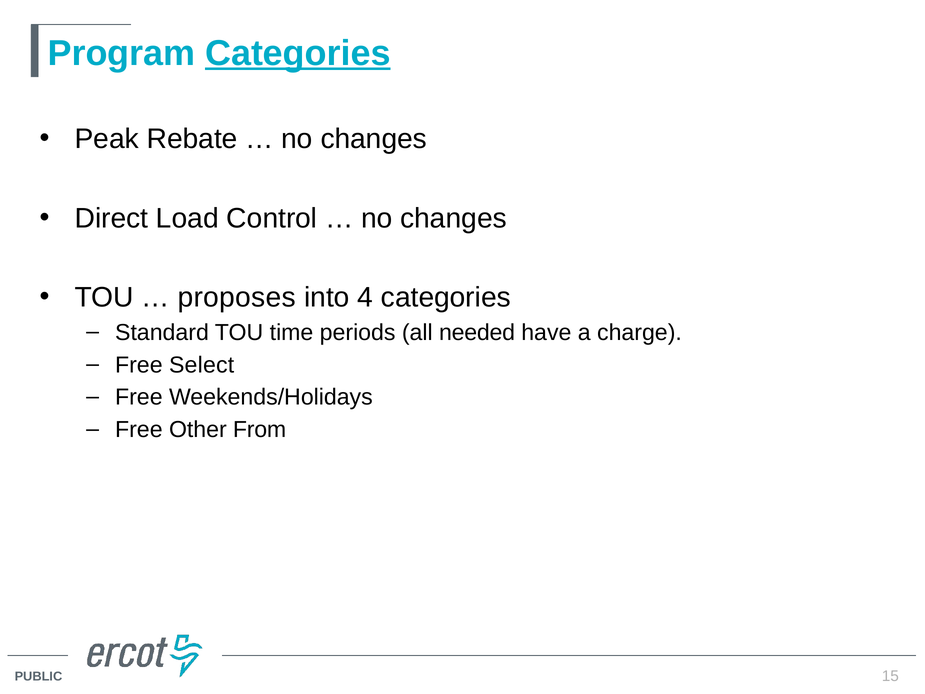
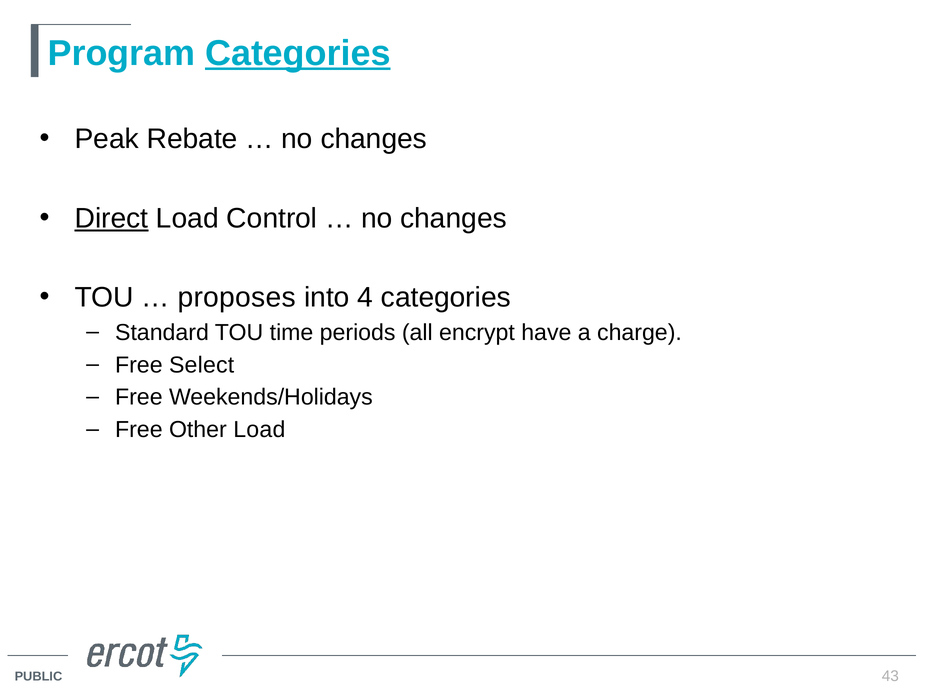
Direct underline: none -> present
needed: needed -> encrypt
Other From: From -> Load
15: 15 -> 43
